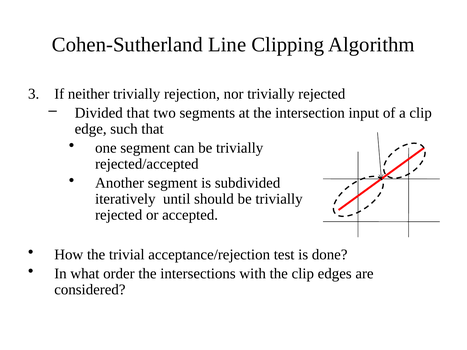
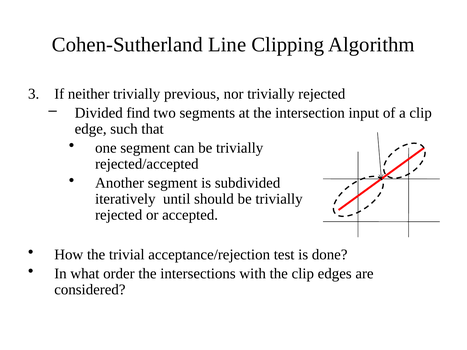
rejection: rejection -> previous
Divided that: that -> find
